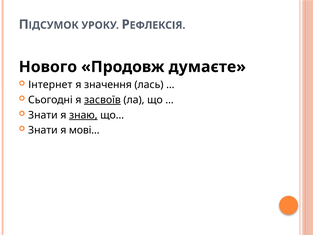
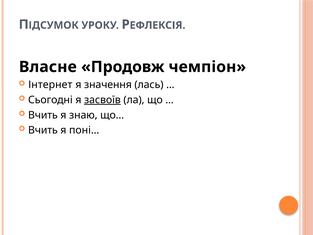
Нового: Нового -> Власне
думаєте: думаєте -> чемпіон
Знати at (43, 115): Знати -> Вчить
знаю underline: present -> none
Знати at (43, 130): Знати -> Вчить
мові…: мові… -> поні…
